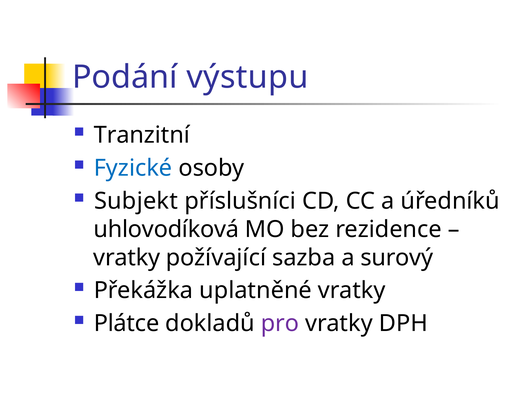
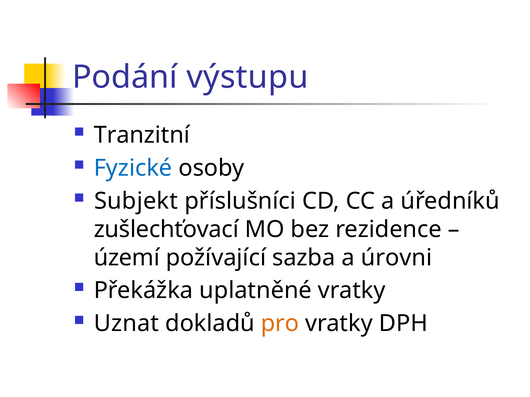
uhlovodíková: uhlovodíková -> zušlechťovací
vratky at (127, 258): vratky -> území
surový: surový -> úrovni
Plátce: Plátce -> Uznat
pro colour: purple -> orange
